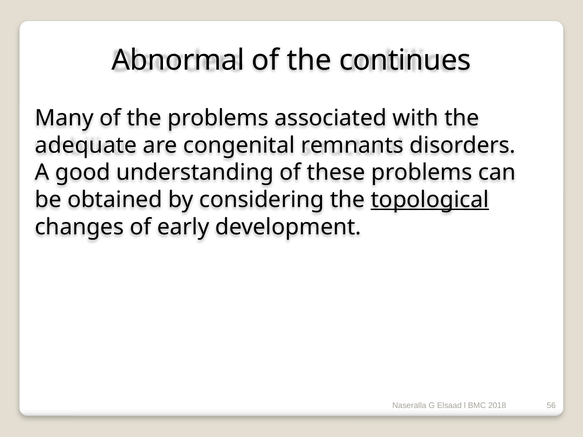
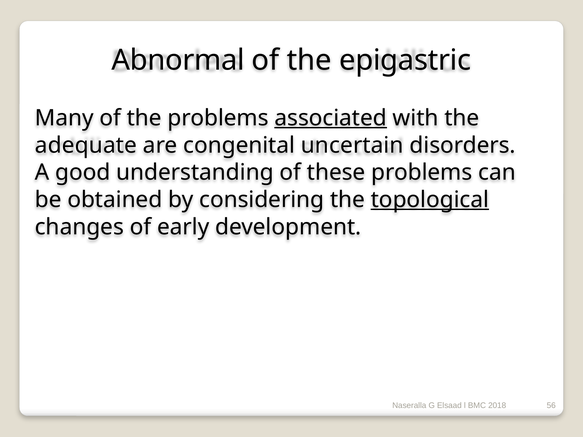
continues: continues -> epigastric
associated underline: none -> present
remnants: remnants -> uncertain
